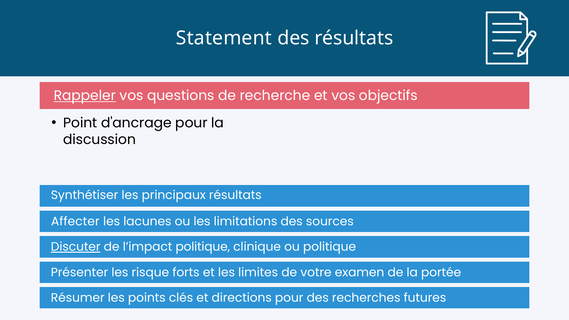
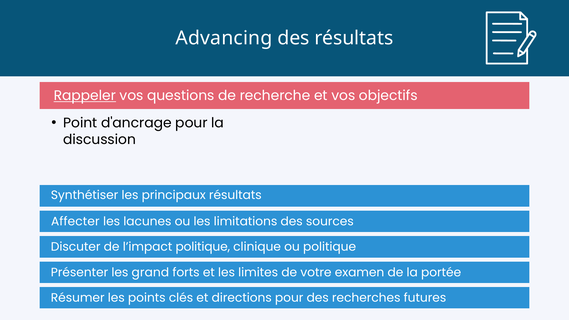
Statement: Statement -> Advancing
Discuter underline: present -> none
risque: risque -> grand
